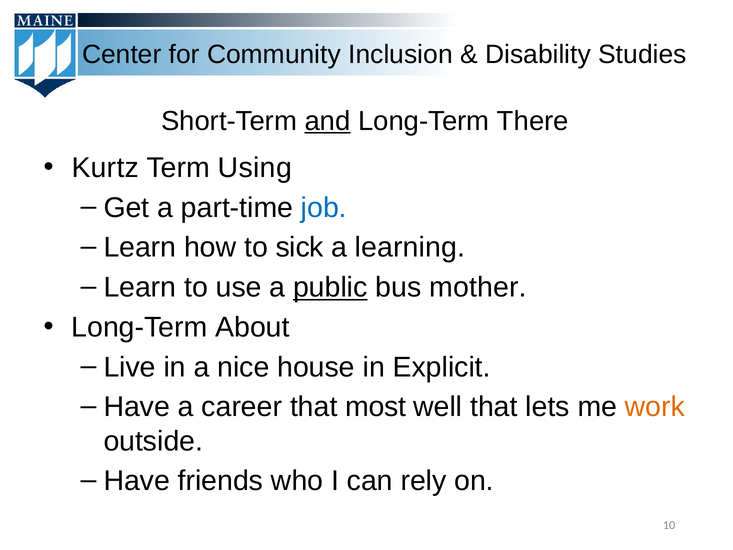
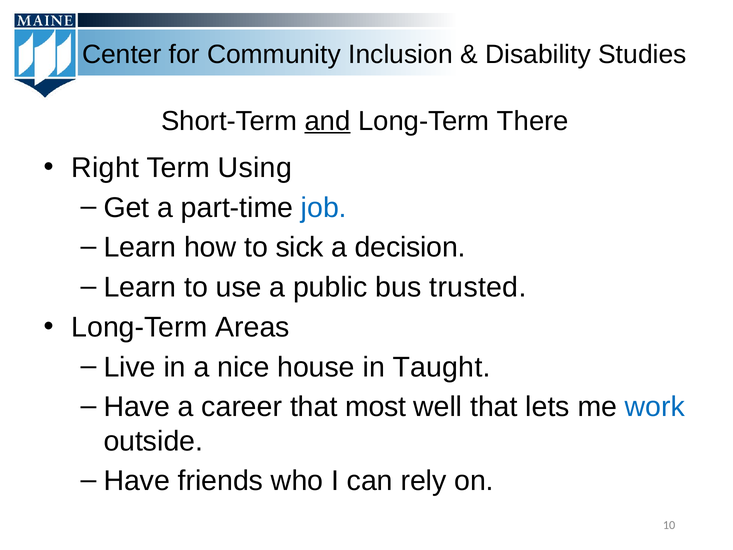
Kurtz: Kurtz -> Right
learning: learning -> decision
public underline: present -> none
mother: mother -> trusted
About: About -> Areas
Explicit: Explicit -> Taught
work colour: orange -> blue
